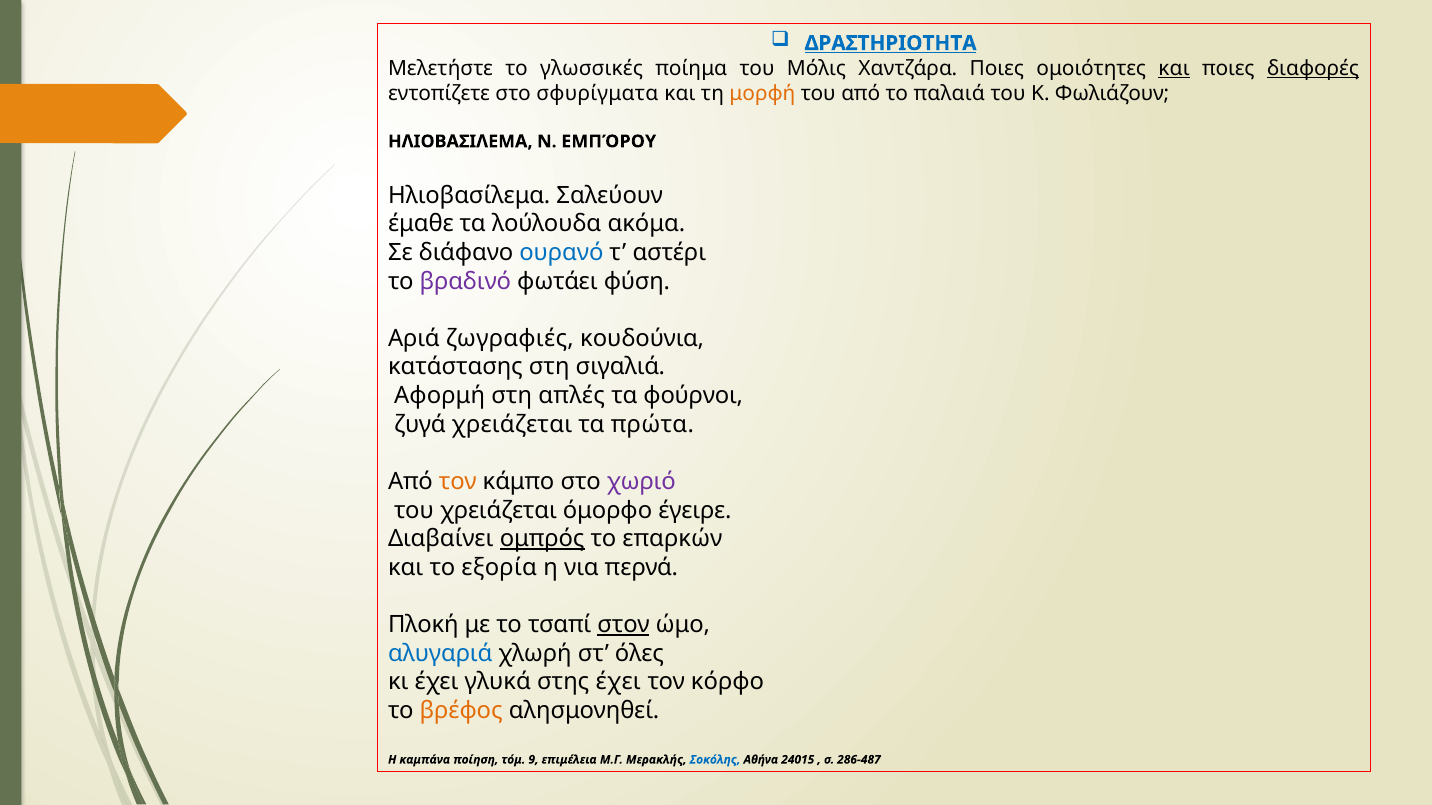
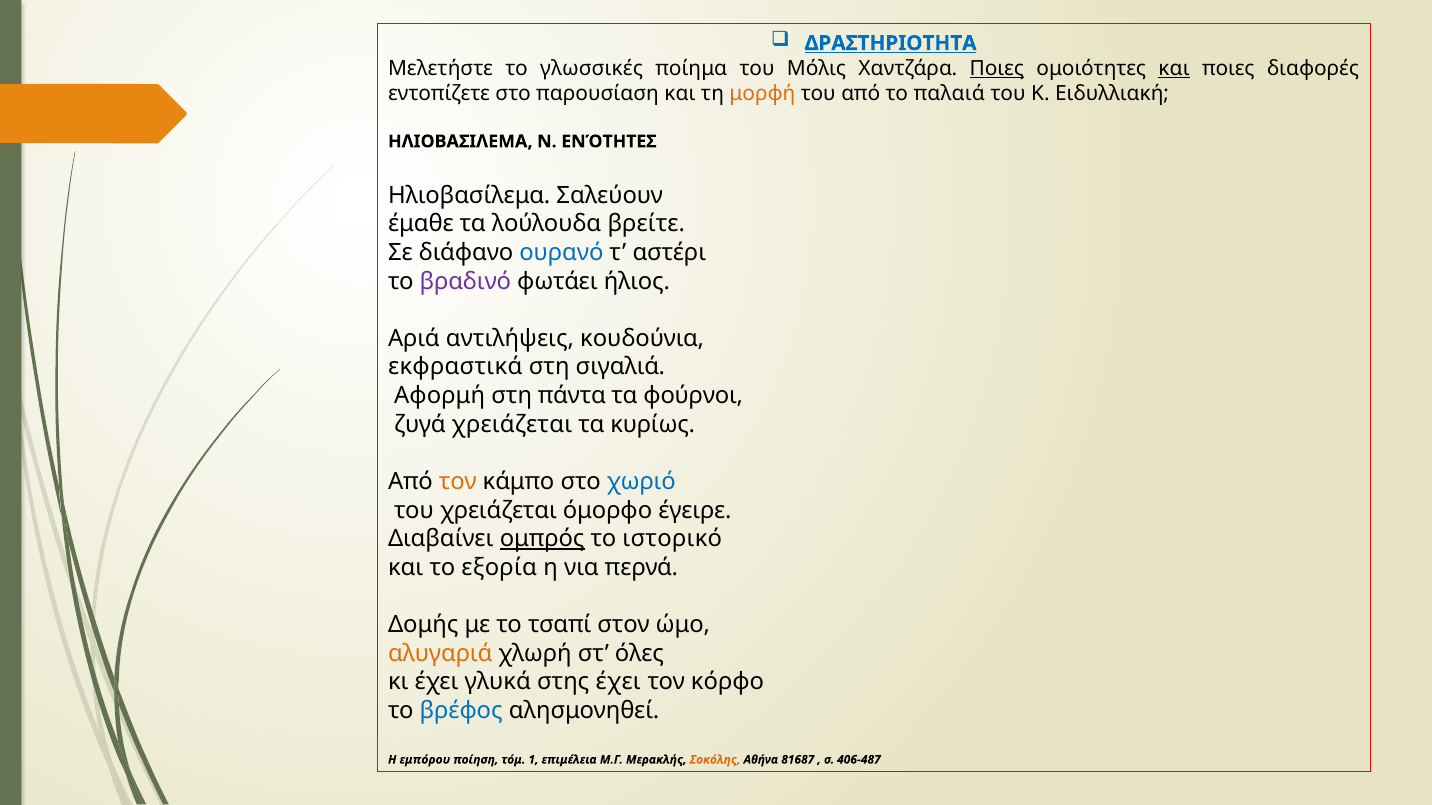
Ποιες at (997, 68) underline: none -> present
διαφορές underline: present -> none
σφυρίγματα: σφυρίγματα -> παρουσίαση
Φωλιάζουν: Φωλιάζουν -> Ειδυλλιακή
ΕΜΠΌΡΟΥ: ΕΜΠΌΡΟΥ -> ΕΝΌΤΗΤΕΣ
ακόμα: ακόμα -> βρείτε
φύση: φύση -> ήλιος
ζωγραφιές: ζωγραφιές -> αντιλήψεις
κατάστασης: κατάστασης -> εκφραστικά
απλές: απλές -> πάντα
πρώτα: πρώτα -> κυρίως
χωριό colour: purple -> blue
επαρκών: επαρκών -> ιστορικό
Πλοκή: Πλοκή -> Δομής
στον underline: present -> none
αλυγαριά colour: blue -> orange
βρέφος colour: orange -> blue
καμπάνα: καμπάνα -> εμπόρου
9: 9 -> 1
Σοκόλης colour: blue -> orange
24015: 24015 -> 81687
286-487: 286-487 -> 406-487
